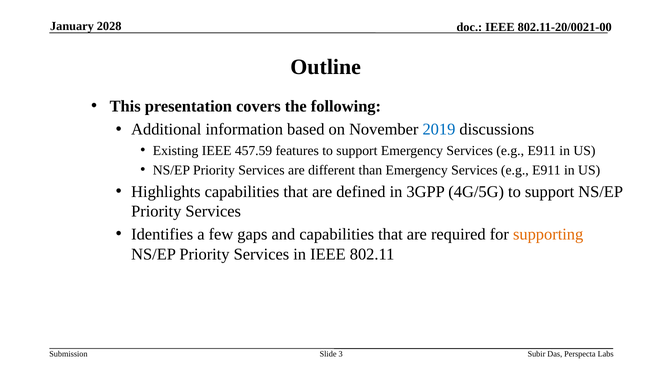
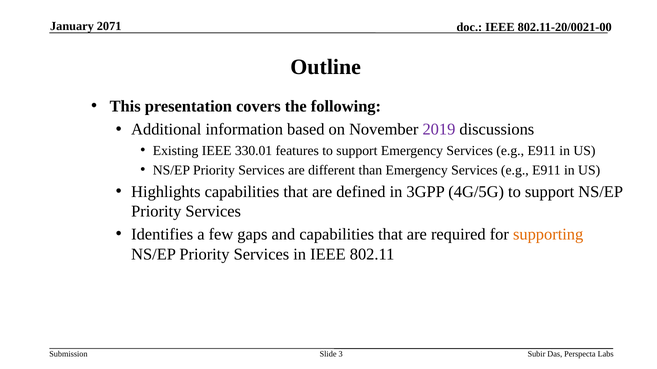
2028: 2028 -> 2071
2019 colour: blue -> purple
457.59: 457.59 -> 330.01
